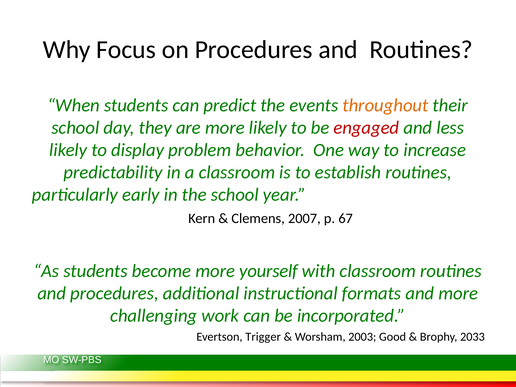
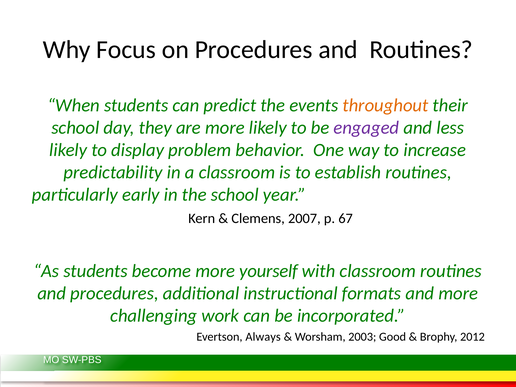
engaged colour: red -> purple
Trigger: Trigger -> Always
2033: 2033 -> 2012
